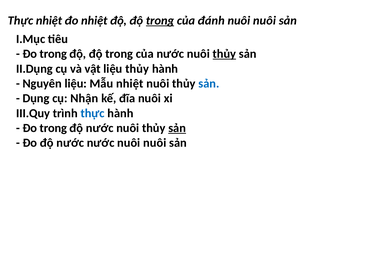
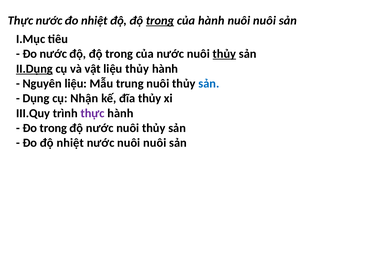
Thực nhiệt: nhiệt -> nước
của đánh: đánh -> hành
trong at (53, 54): trong -> nước
II.Dụng underline: none -> present
Mẫu nhiệt: nhiệt -> trung
đĩa nuôi: nuôi -> thủy
thực at (93, 113) colour: blue -> purple
sản at (177, 128) underline: present -> none
Đo độ nước: nước -> nhiệt
